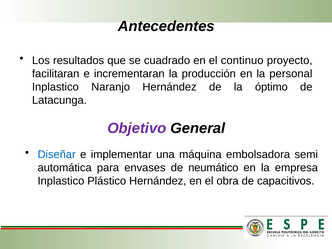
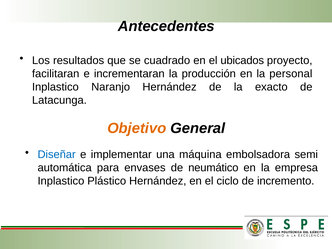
continuo: continuo -> ubicados
óptimo: óptimo -> exacto
Objetivo colour: purple -> orange
obra: obra -> ciclo
capacitivos: capacitivos -> incremento
